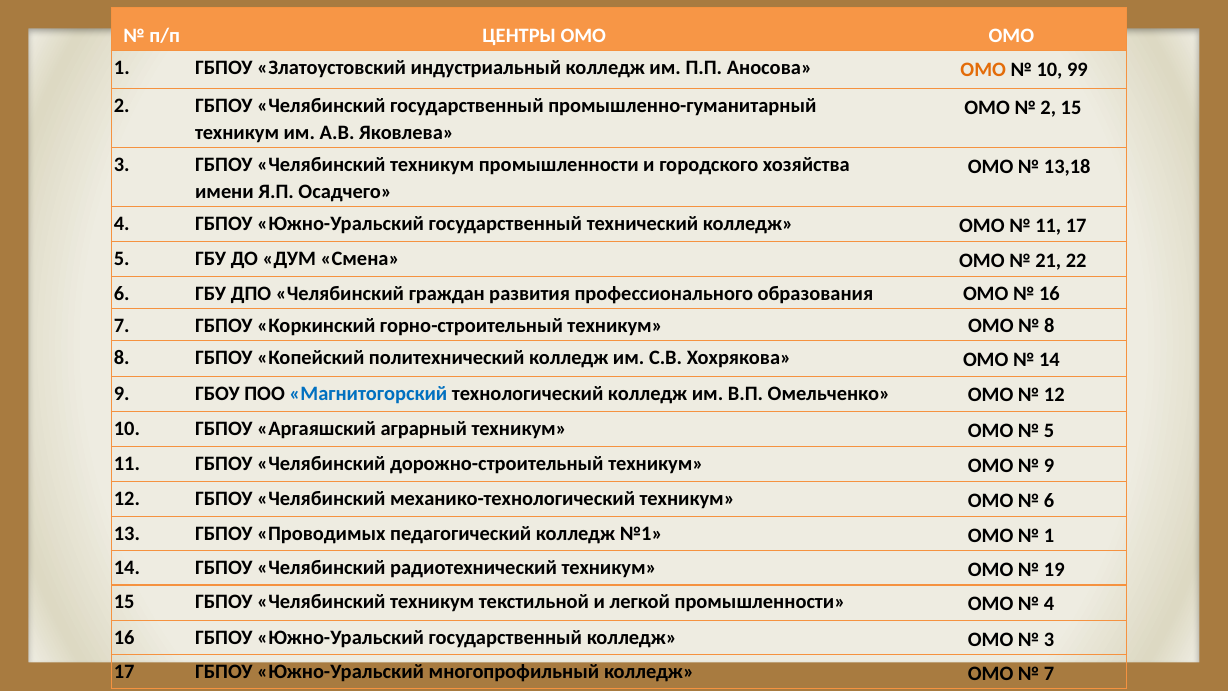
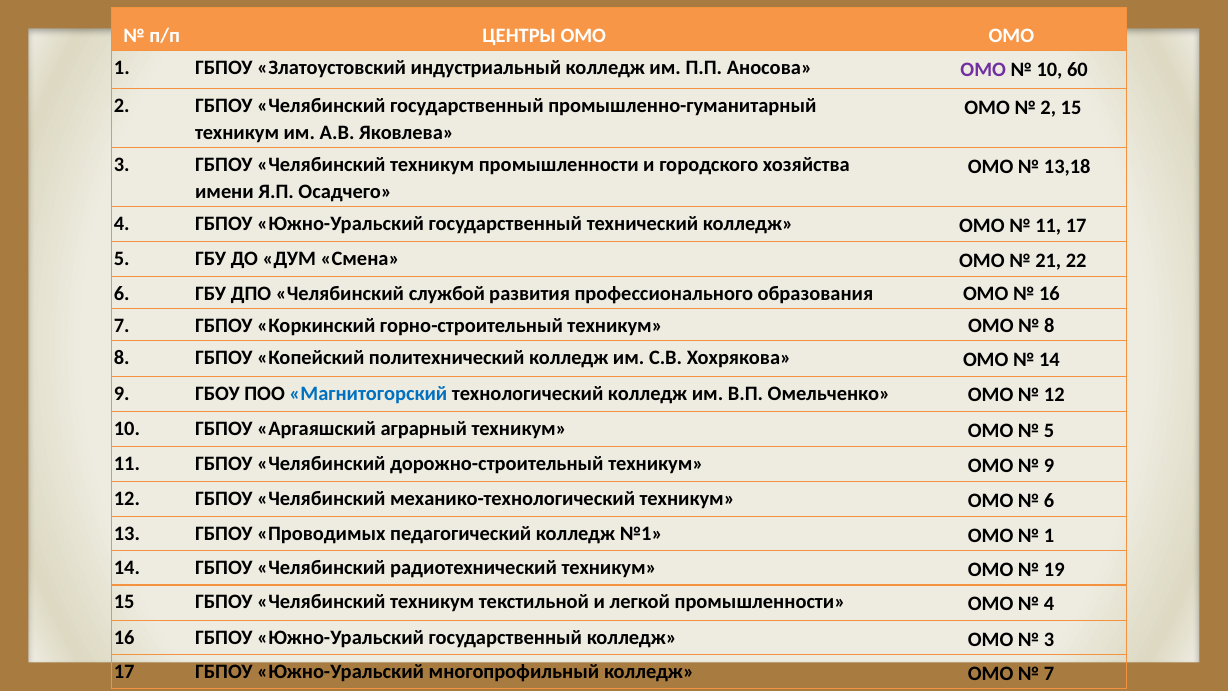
ОМО at (983, 70) colour: orange -> purple
99: 99 -> 60
граждан: граждан -> службой
